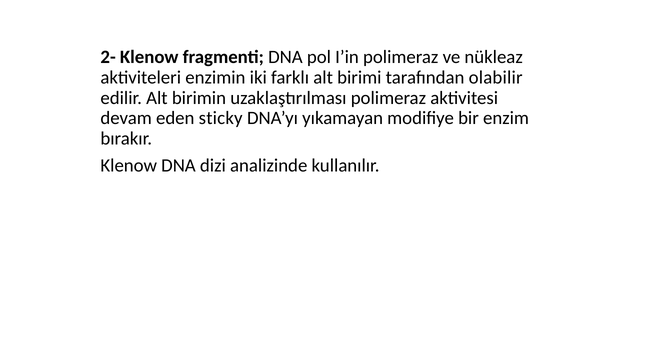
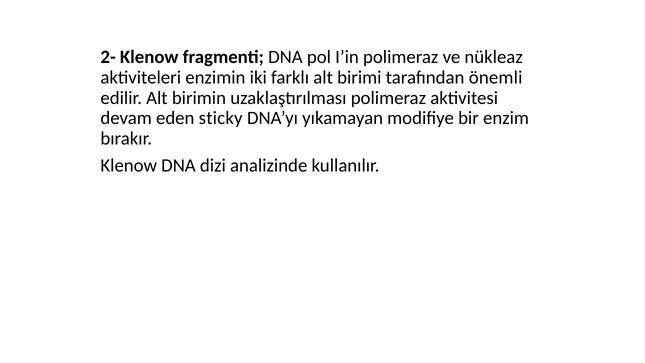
olabilir: olabilir -> önemli
